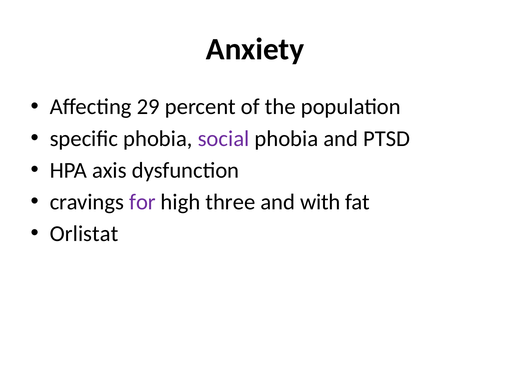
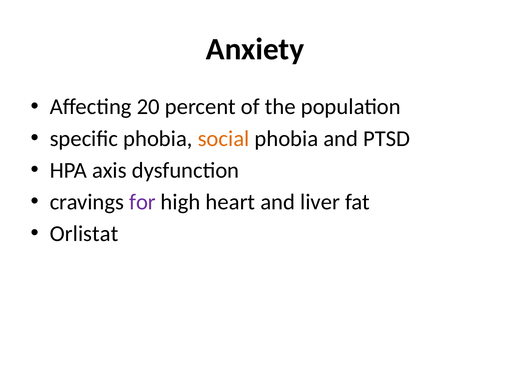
29: 29 -> 20
social colour: purple -> orange
three: three -> heart
with: with -> liver
